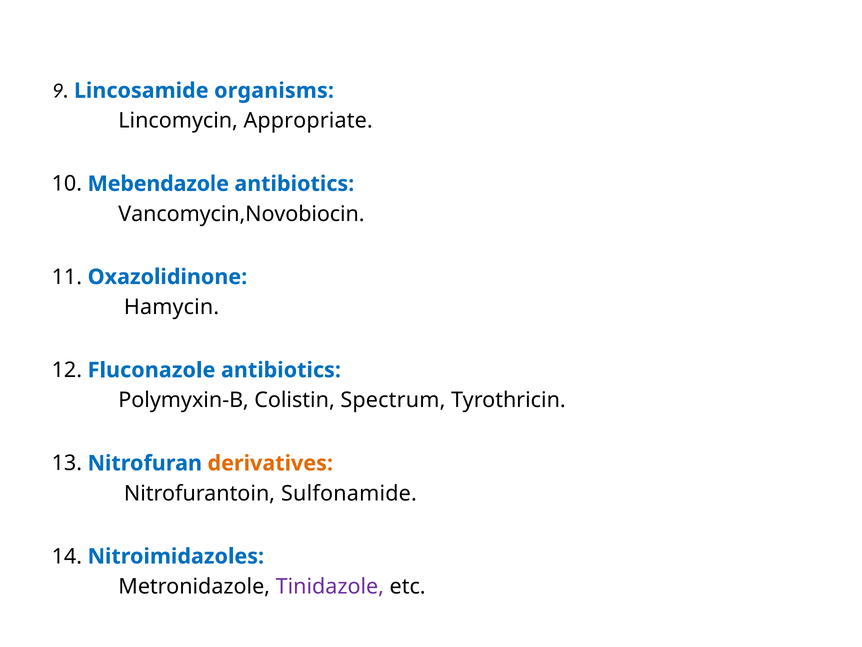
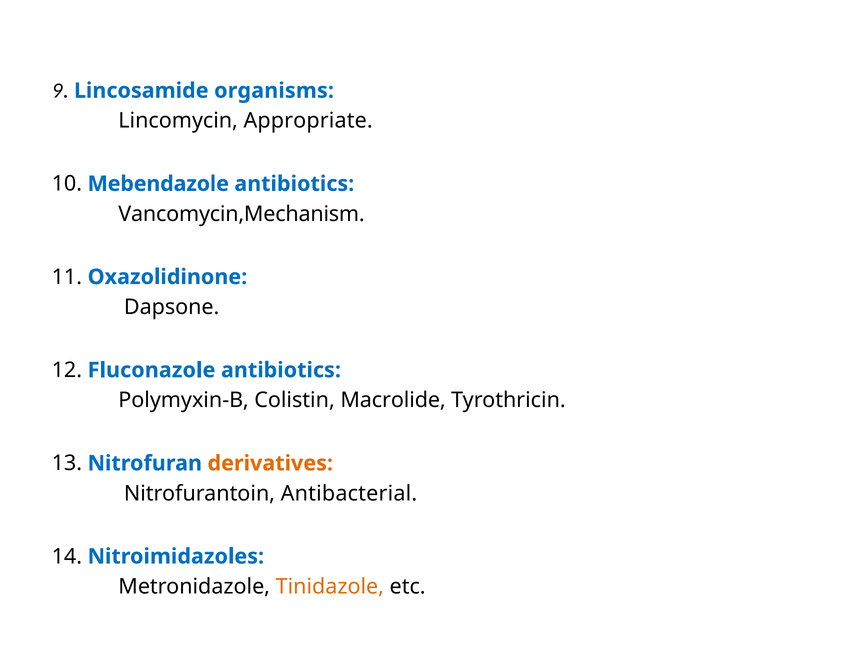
Vancomycin,Novobiocin: Vancomycin,Novobiocin -> Vancomycin,Mechanism
Hamycin: Hamycin -> Dapsone
Spectrum: Spectrum -> Macrolide
Sulfonamide: Sulfonamide -> Antibacterial
Tinidazole colour: purple -> orange
